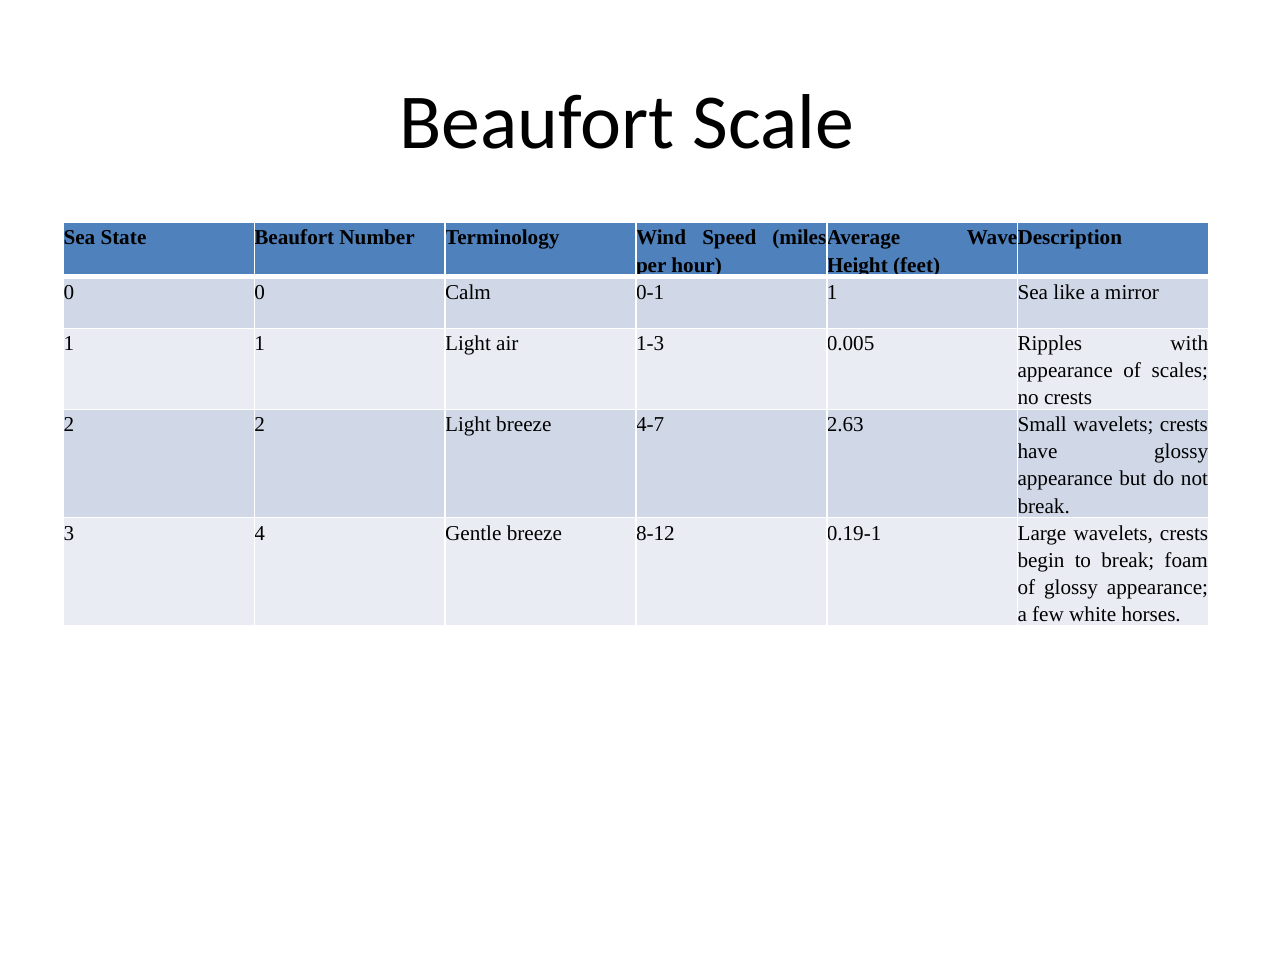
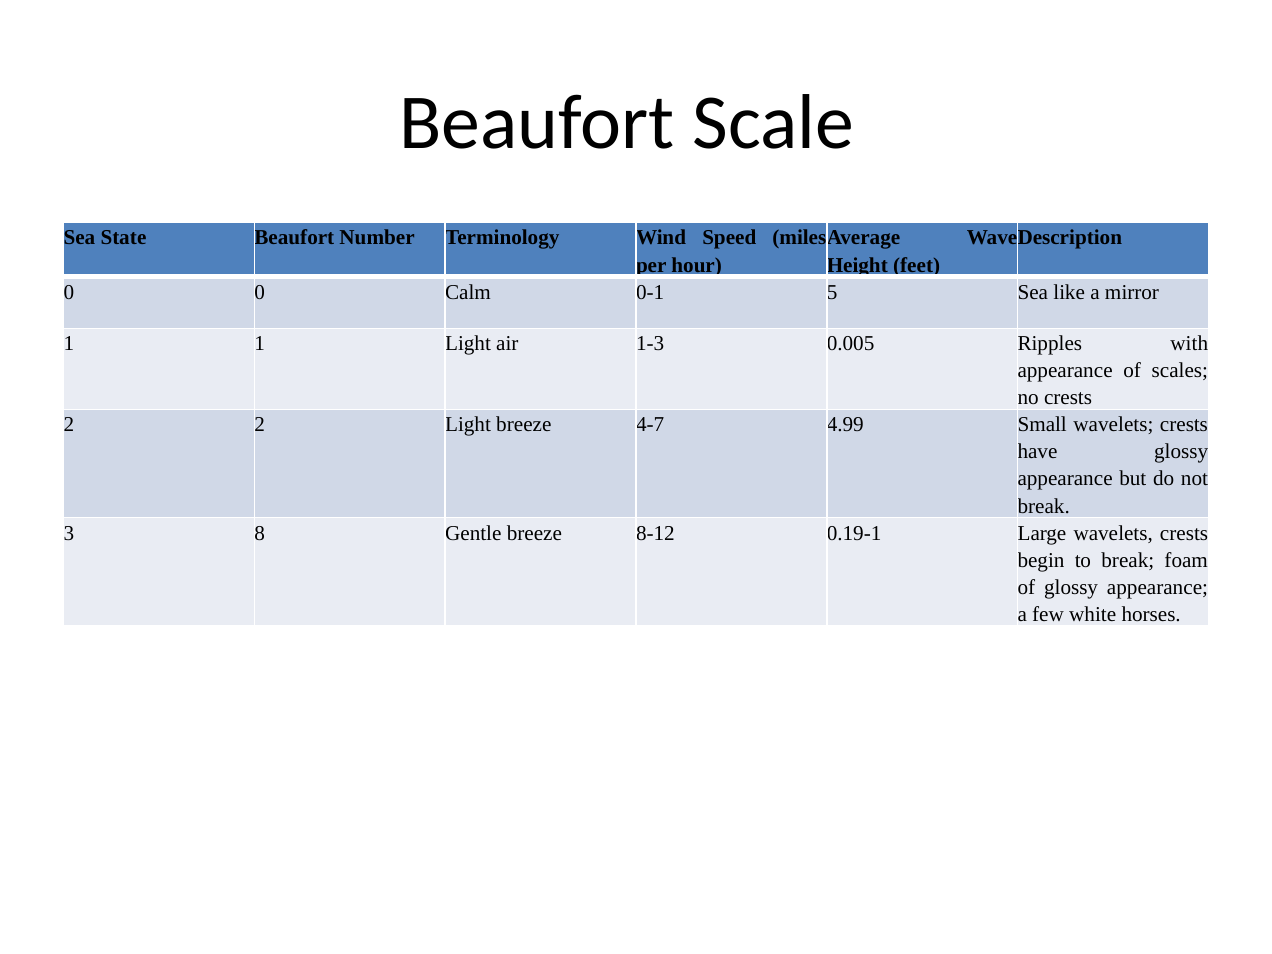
0-1 1: 1 -> 5
2.63: 2.63 -> 4.99
4: 4 -> 8
